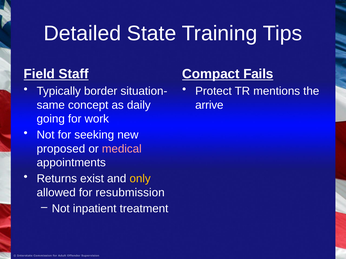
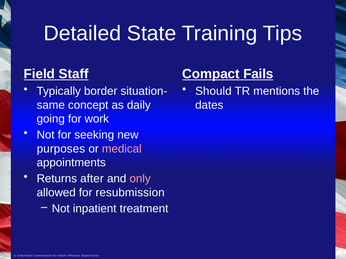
Protect: Protect -> Should
arrive: arrive -> dates
proposed: proposed -> purposes
exist: exist -> after
only colour: yellow -> pink
